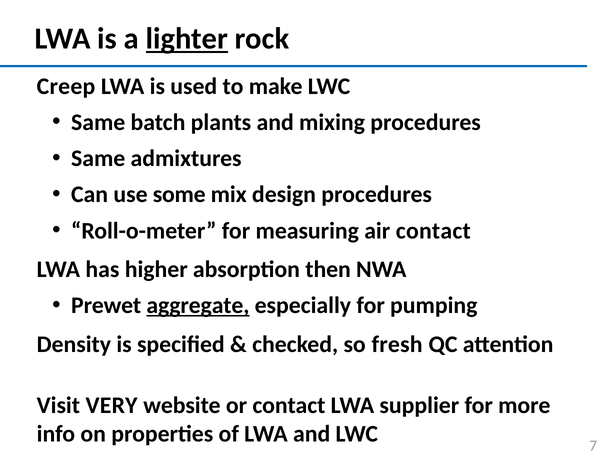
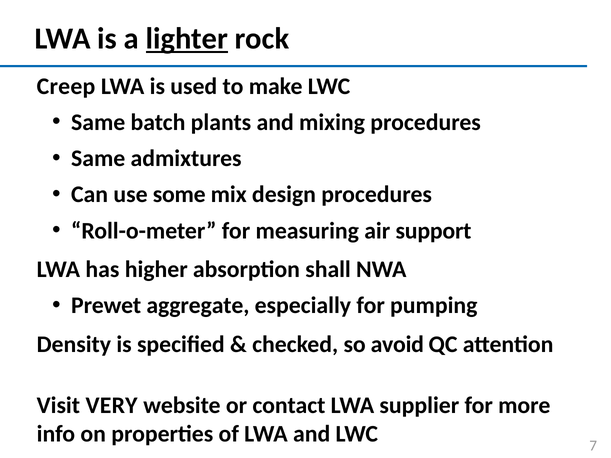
air contact: contact -> support
then: then -> shall
aggregate underline: present -> none
fresh: fresh -> avoid
